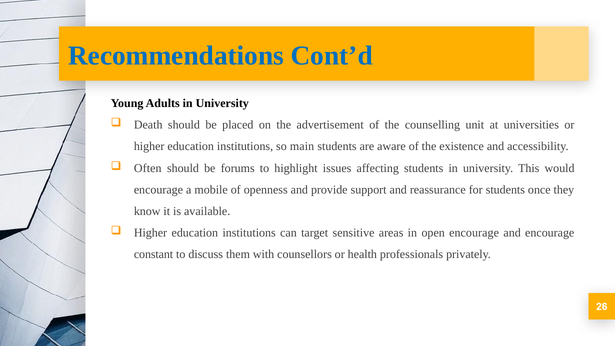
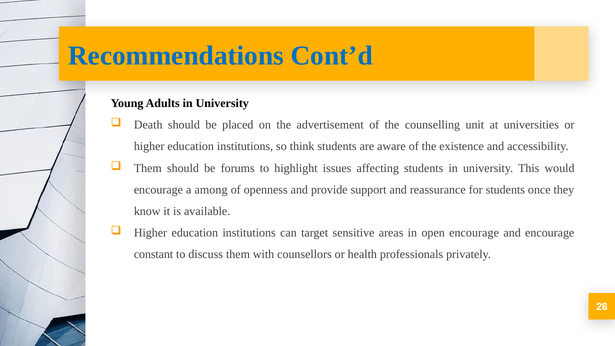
main: main -> think
Often at (148, 168): Often -> Them
mobile: mobile -> among
